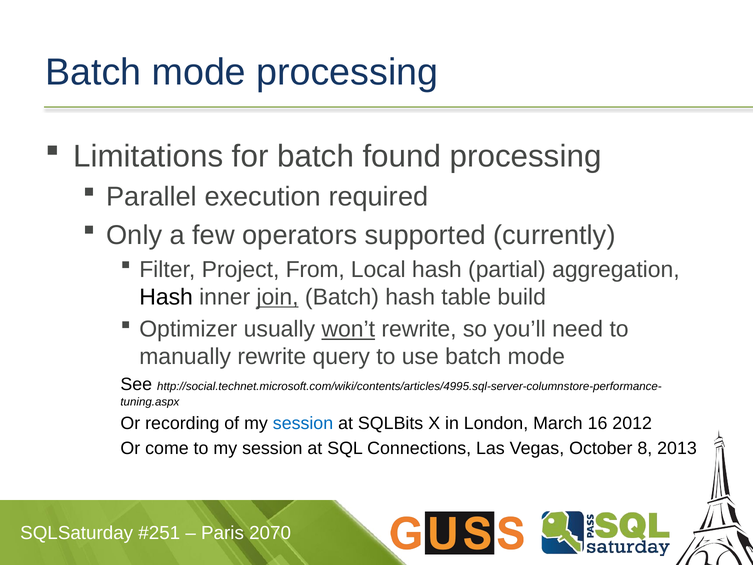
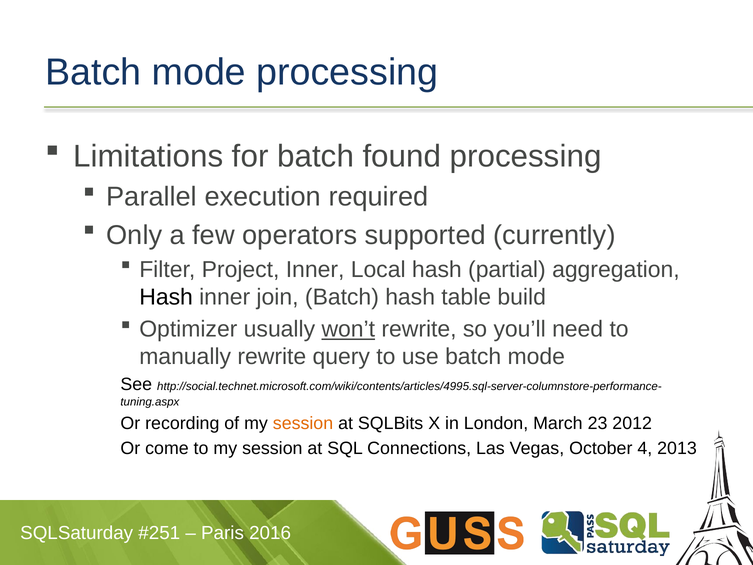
Project From: From -> Inner
join underline: present -> none
session at (303, 423) colour: blue -> orange
16: 16 -> 23
8: 8 -> 4
2070: 2070 -> 2016
